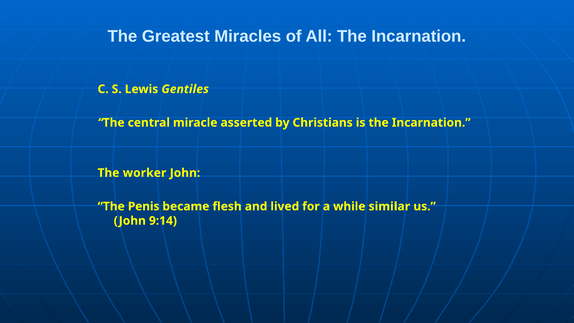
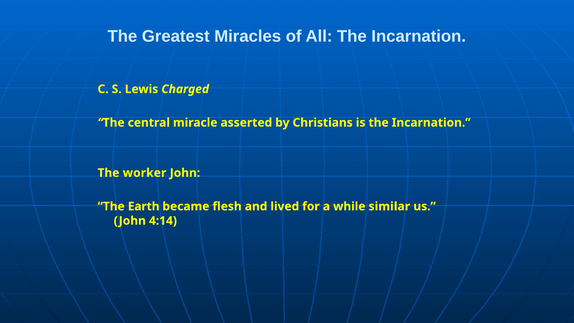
Gentiles: Gentiles -> Charged
Penis: Penis -> Earth
9:14: 9:14 -> 4:14
